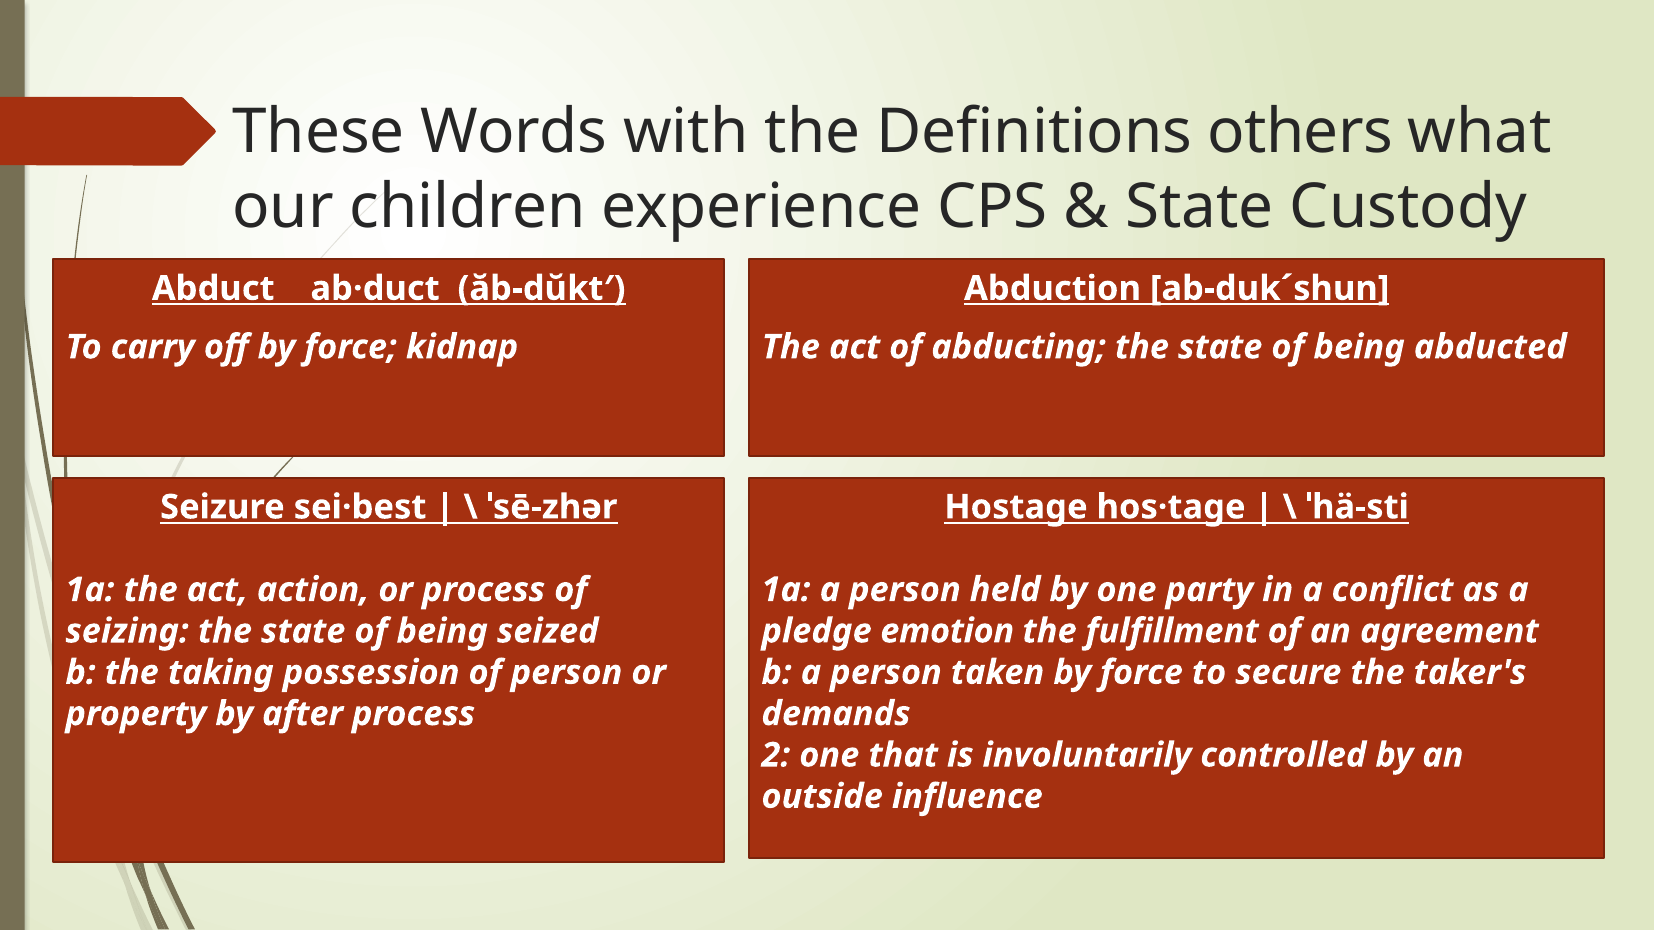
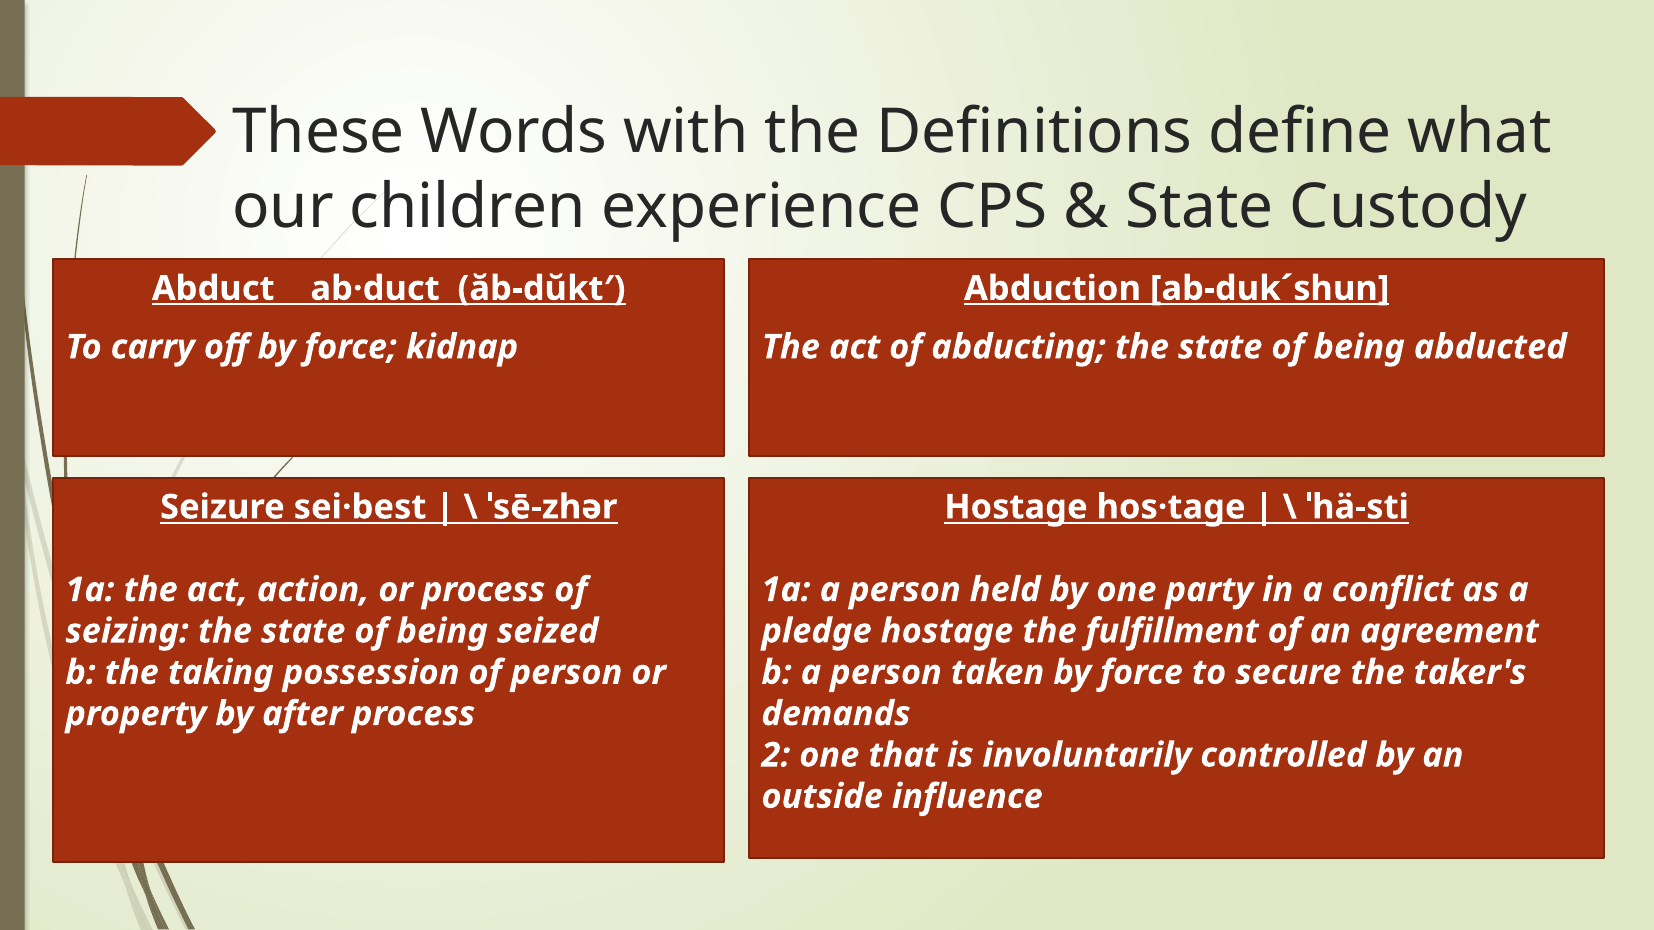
others: others -> define
pledge emotion: emotion -> hostage
